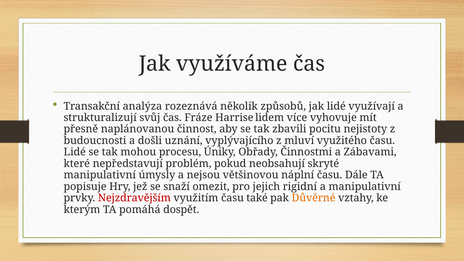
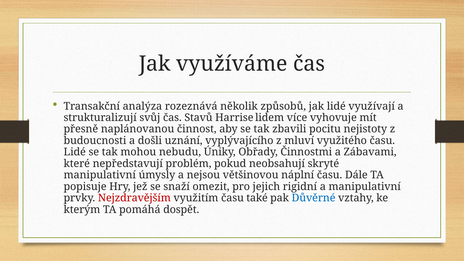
Fráze: Fráze -> Stavů
procesu: procesu -> nebudu
Důvěrné colour: orange -> blue
